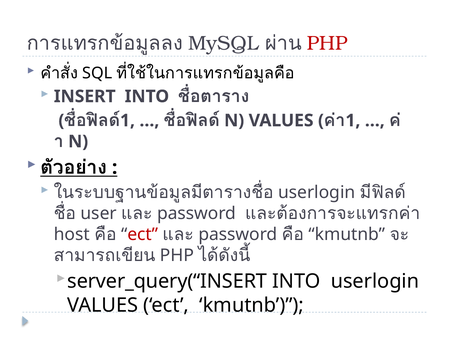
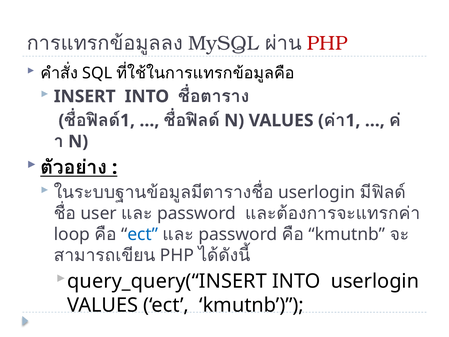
host: host -> loop
ect at (143, 234) colour: red -> blue
server_query(“INSERT: server_query(“INSERT -> query_query(“INSERT
